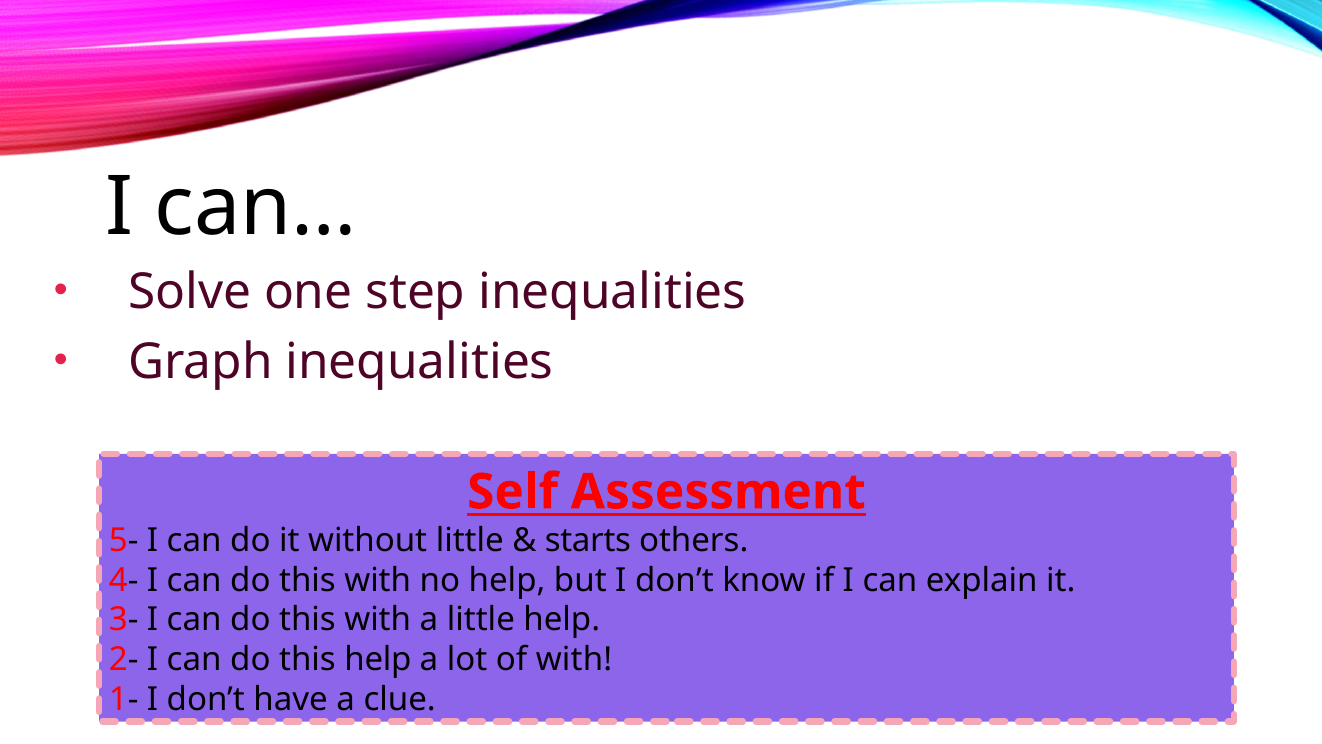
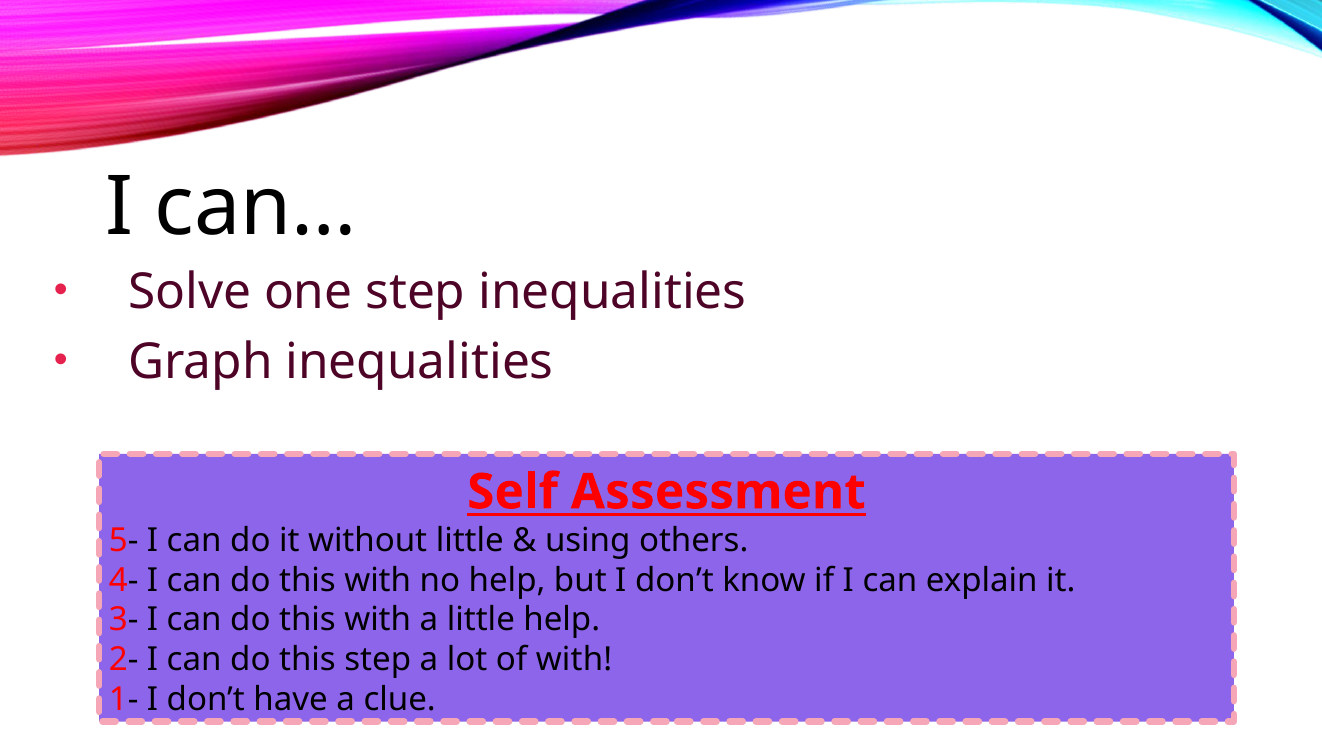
starts: starts -> using
this help: help -> step
